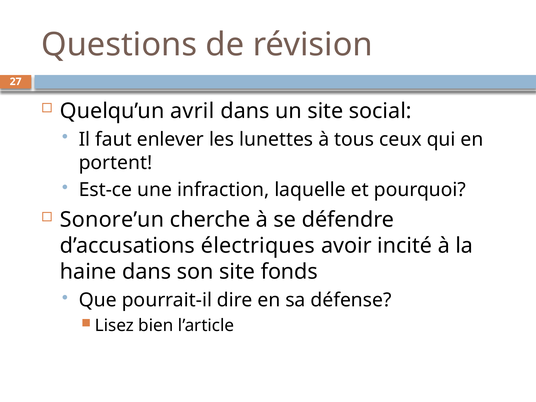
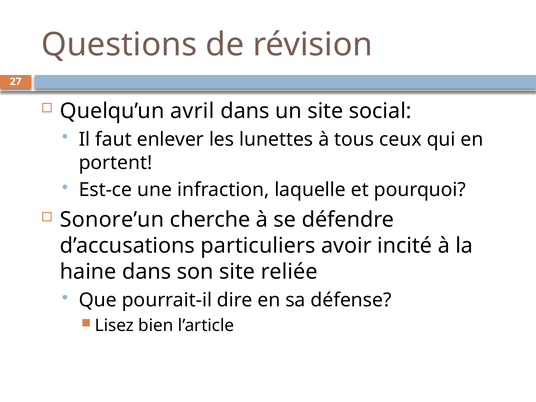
électriques: électriques -> particuliers
fonds: fonds -> reliée
